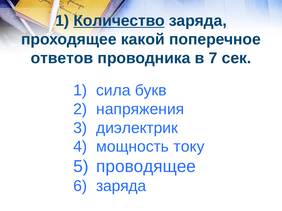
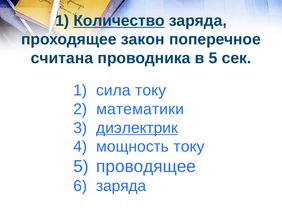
какой: какой -> закон
ответов: ответов -> считана
в 7: 7 -> 5
сила букв: букв -> току
напряжения: напряжения -> математики
диэлектрик underline: none -> present
